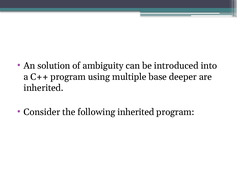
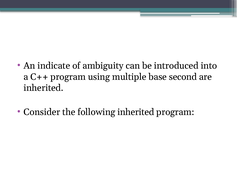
solution: solution -> indicate
deeper: deeper -> second
